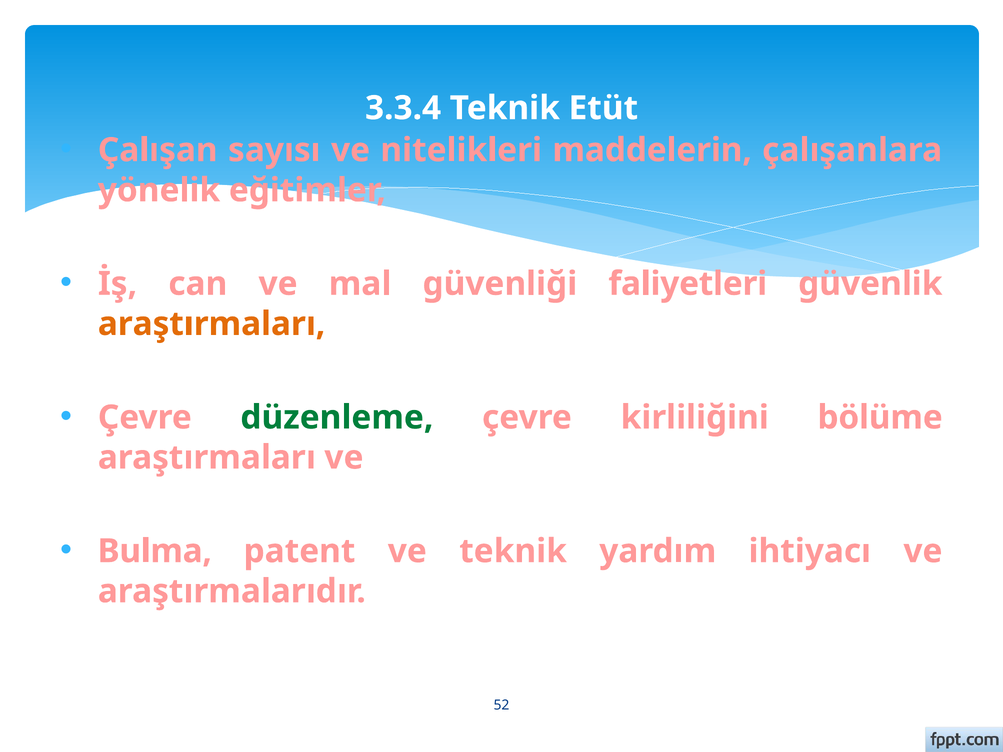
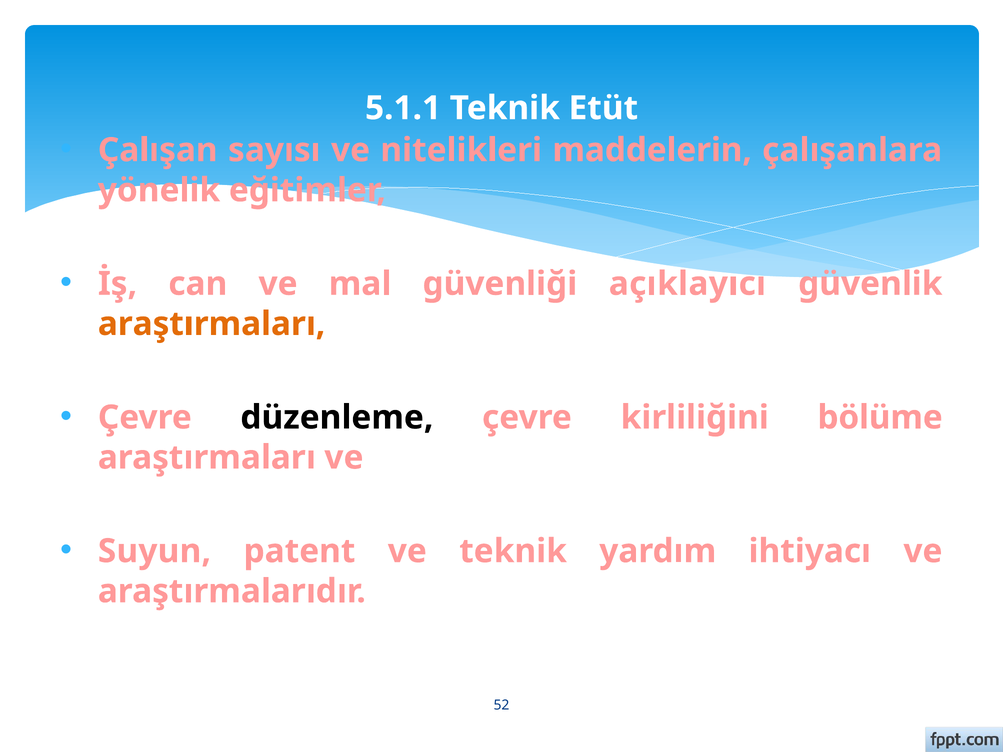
3.3.4: 3.3.4 -> 5.1.1
faliyetleri: faliyetleri -> açıklayıcı
düzenleme colour: green -> black
Bulma: Bulma -> Suyun
